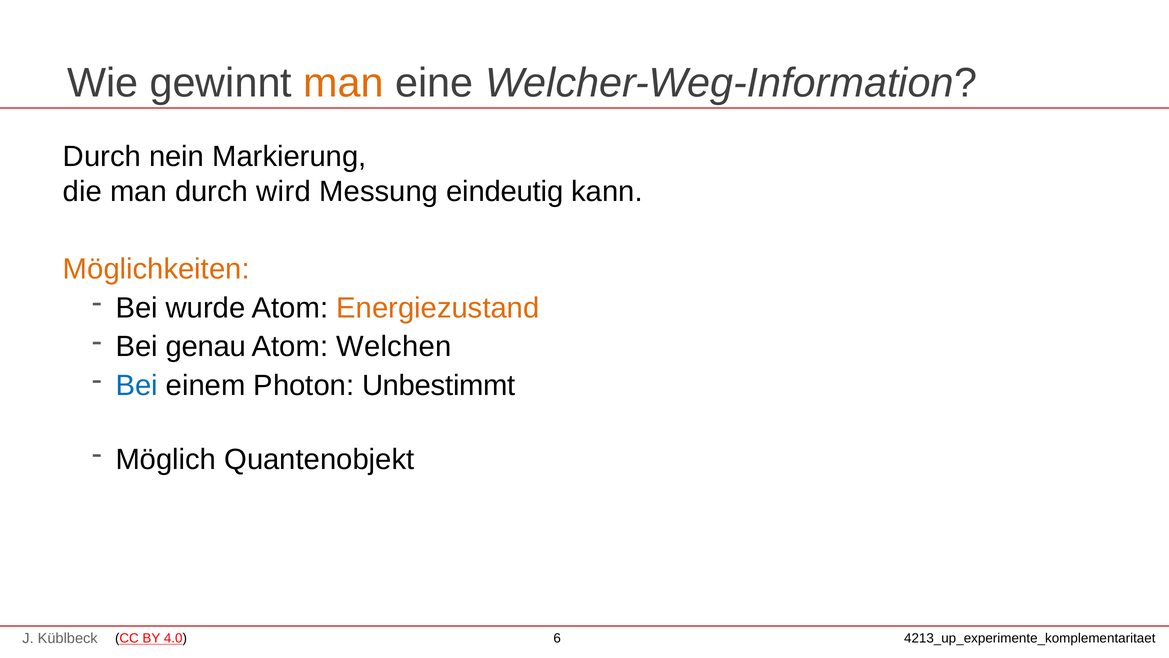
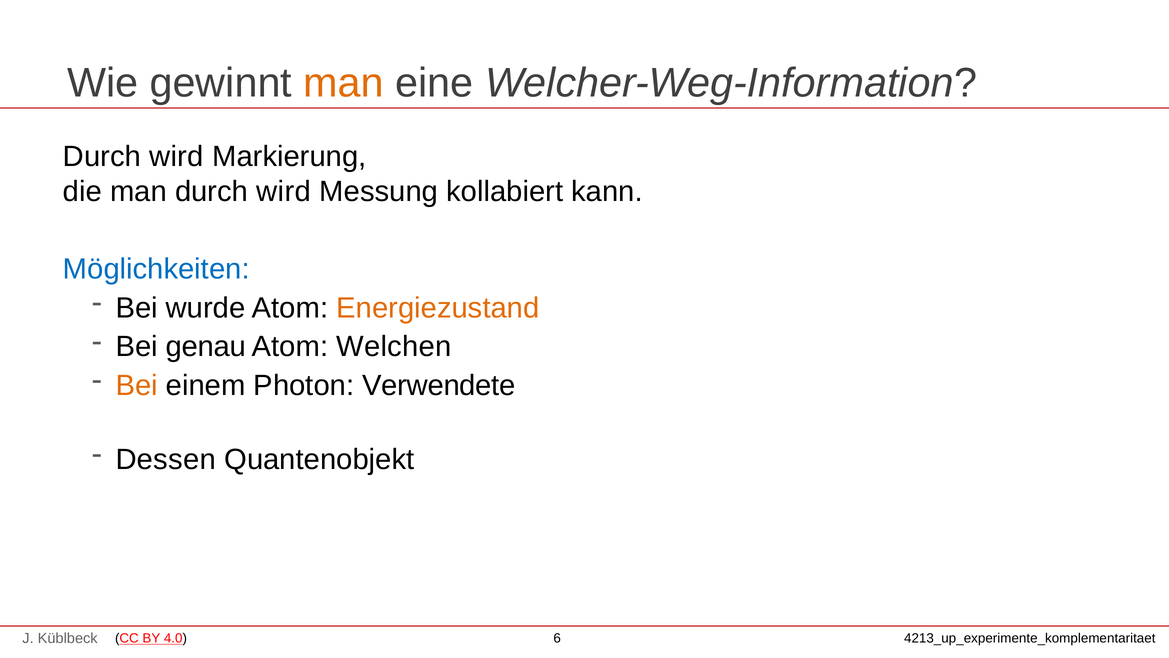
nein at (177, 157): nein -> wird
eindeutig: eindeutig -> kollabiert
Möglichkeiten colour: orange -> blue
Bei at (137, 385) colour: blue -> orange
Unbestimmt: Unbestimmt -> Verwendete
Möglich: Möglich -> Dessen
